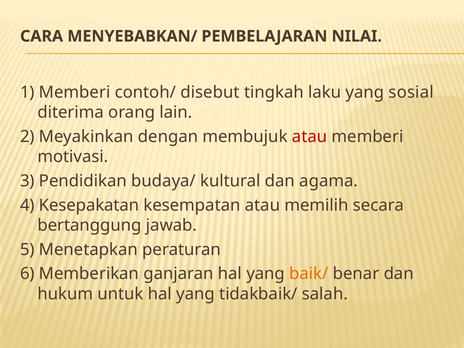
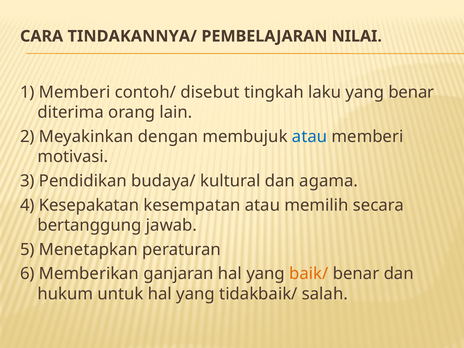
MENYEBABKAN/: MENYEBABKAN/ -> TINDAKANNYA/
yang sosial: sosial -> benar
atau at (310, 137) colour: red -> blue
